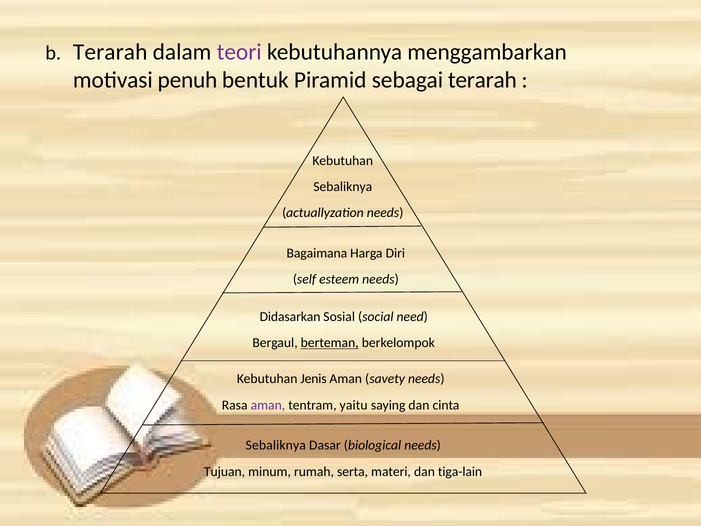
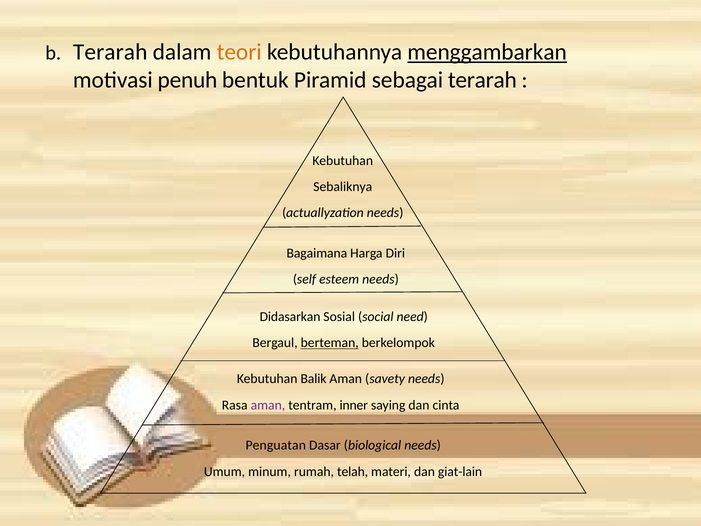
teori colour: purple -> orange
menggambarkan underline: none -> present
Jenis: Jenis -> Balik
yaitu: yaitu -> inner
Sebaliknya at (276, 445): Sebaliknya -> Penguatan
Tujuan: Tujuan -> Umum
serta: serta -> telah
tiga-lain: tiga-lain -> giat-lain
